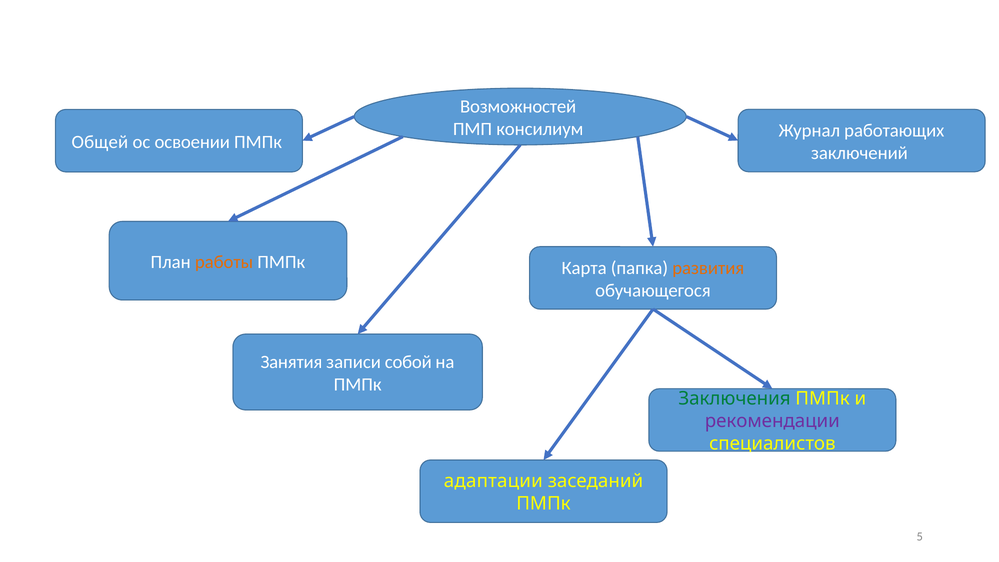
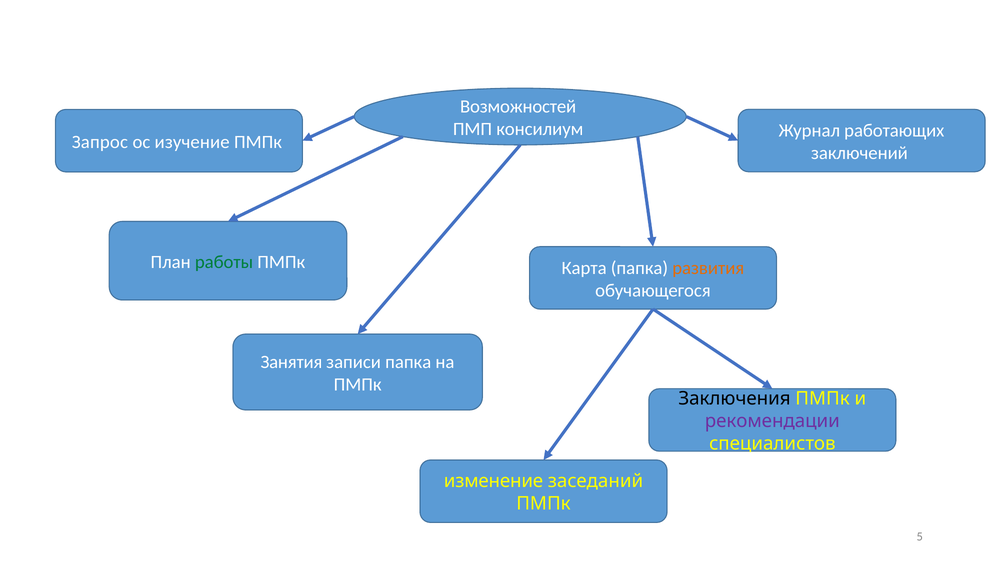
Общей: Общей -> Запрос
освоении: освоении -> изучение
работы colour: orange -> green
записи собой: собой -> папка
Заключения colour: green -> black
адаптации: адаптации -> изменение
